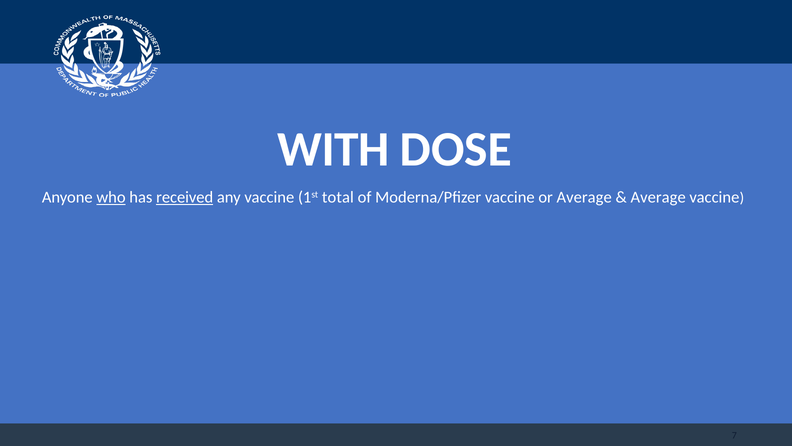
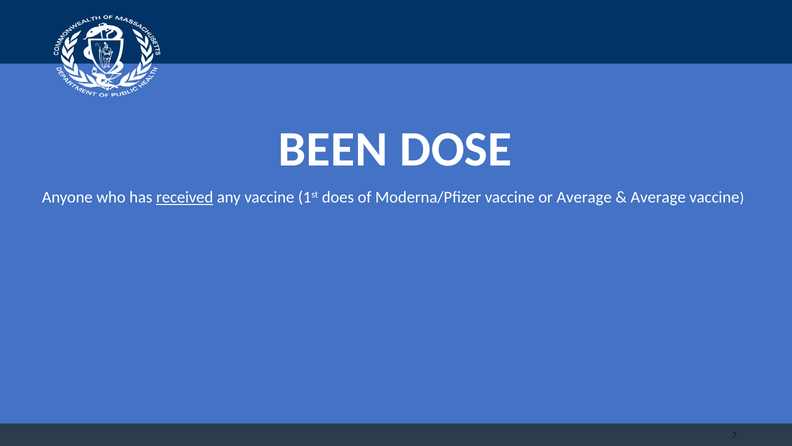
WITH: WITH -> BEEN
who underline: present -> none
total: total -> does
